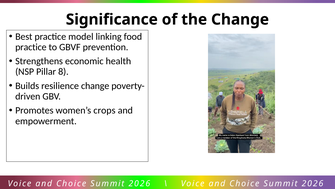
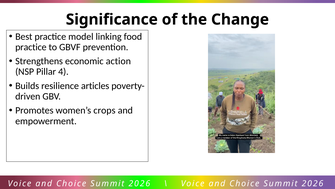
health: health -> action
8: 8 -> 4
resilience change: change -> articles
